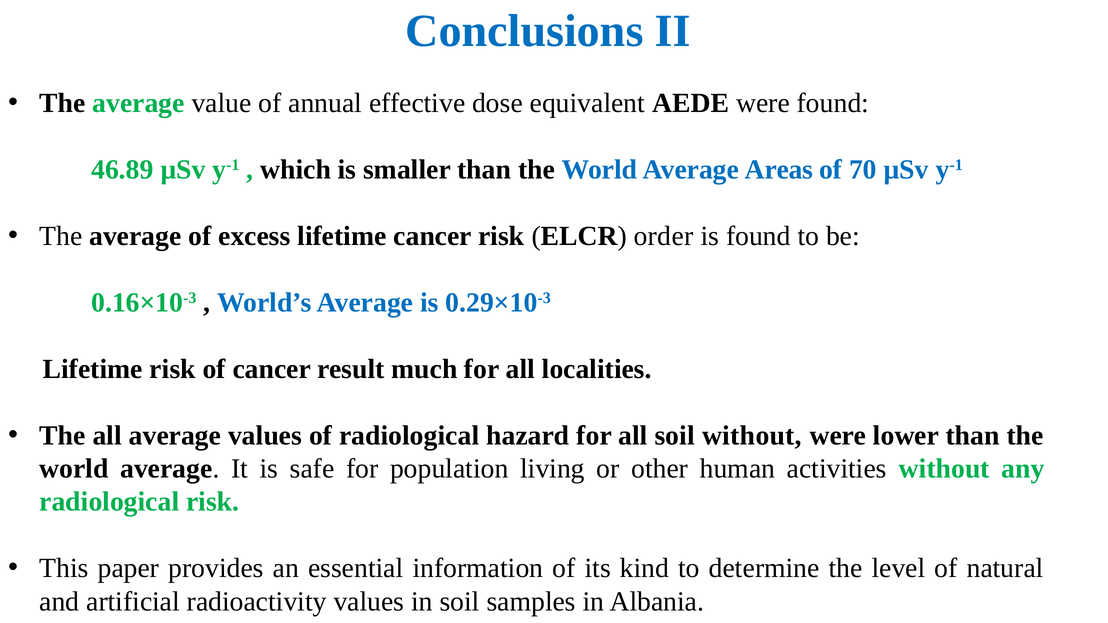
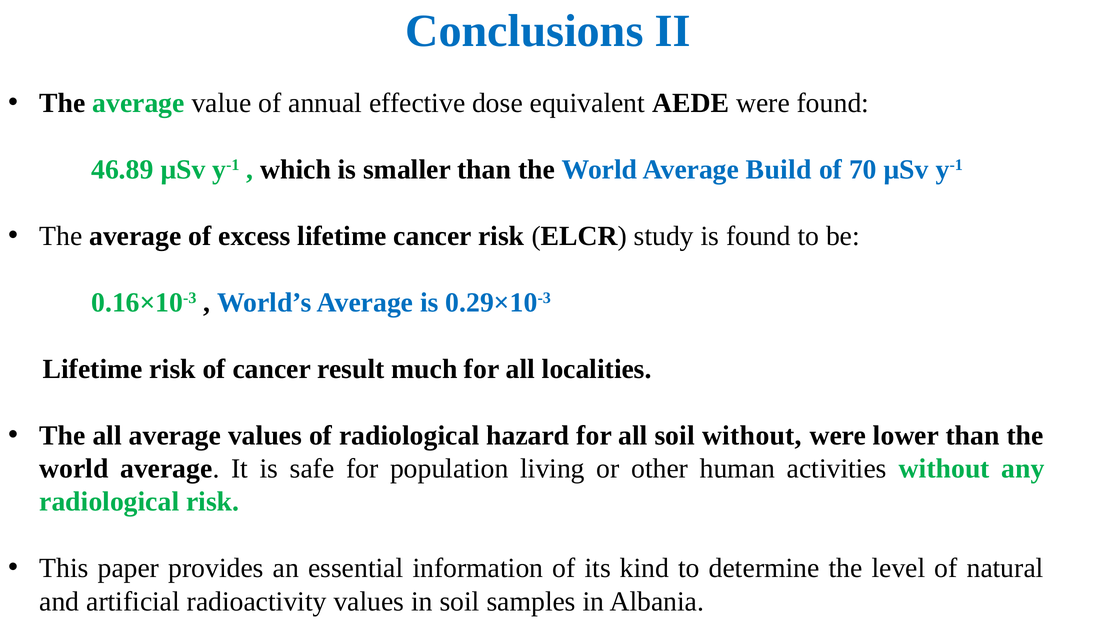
Areas: Areas -> Build
order: order -> study
